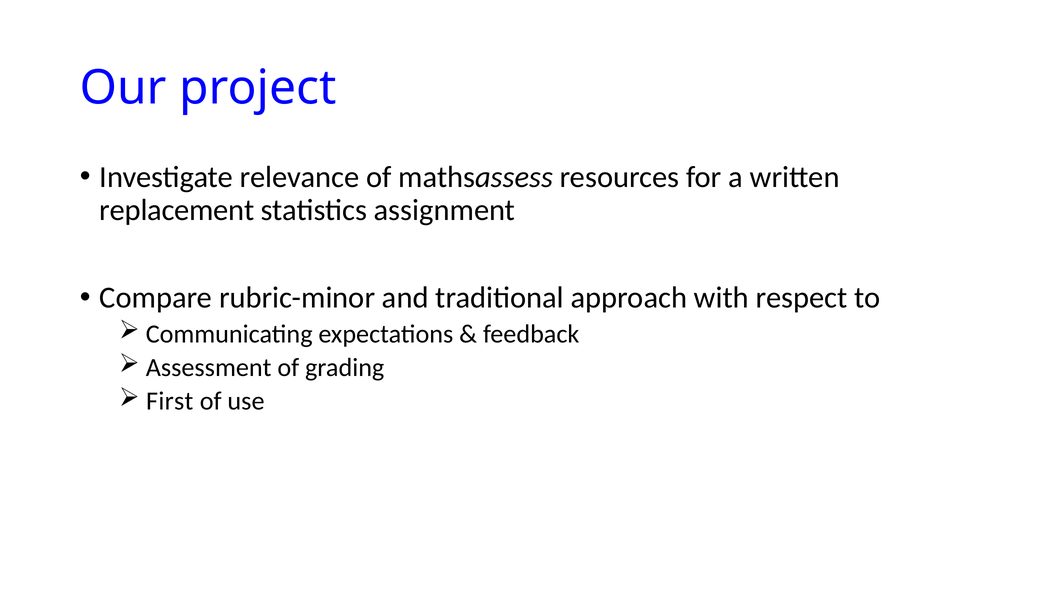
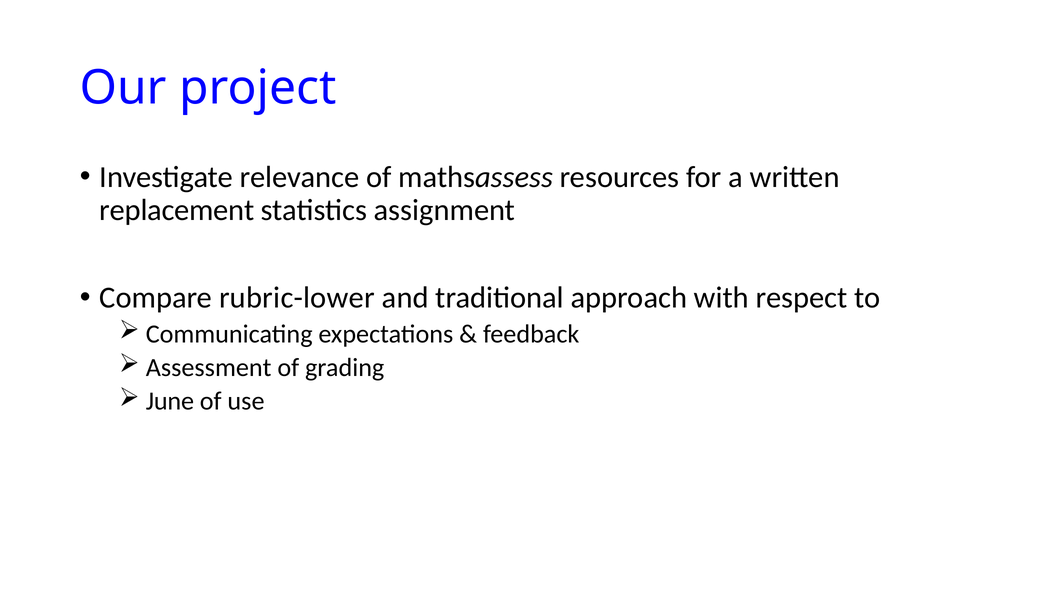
rubric-minor: rubric-minor -> rubric-lower
First: First -> June
